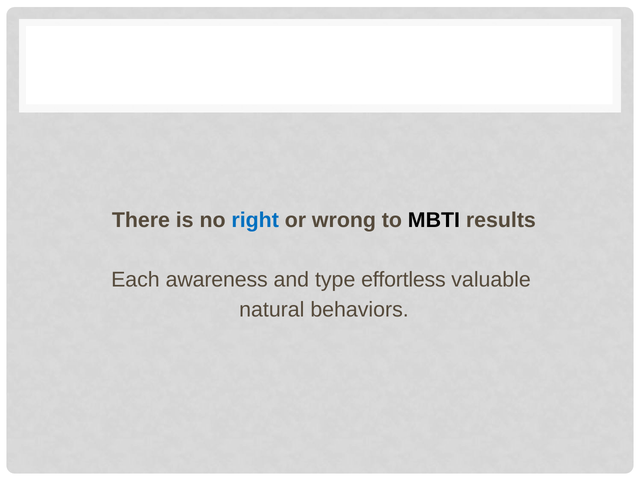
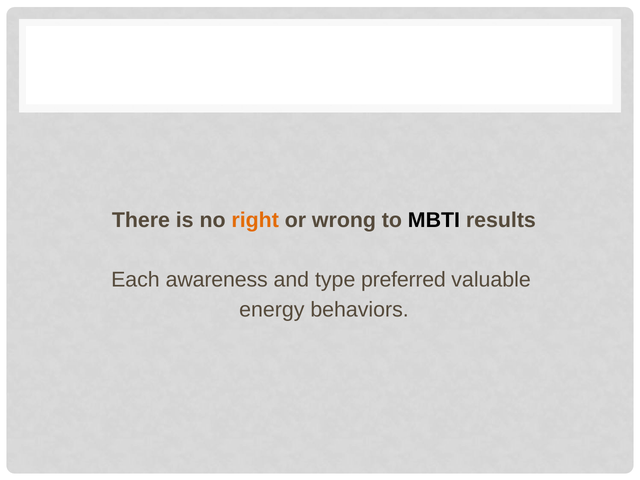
right colour: blue -> orange
effortless: effortless -> preferred
natural: natural -> energy
